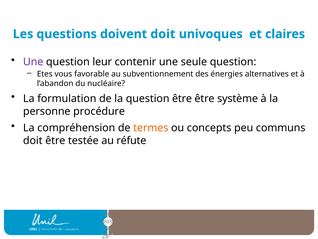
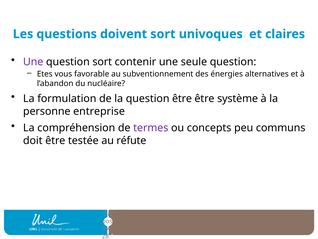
doivent doit: doit -> sort
question leur: leur -> sort
procédure: procédure -> entreprise
termes colour: orange -> purple
